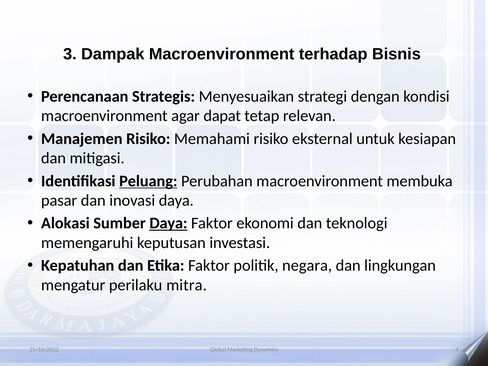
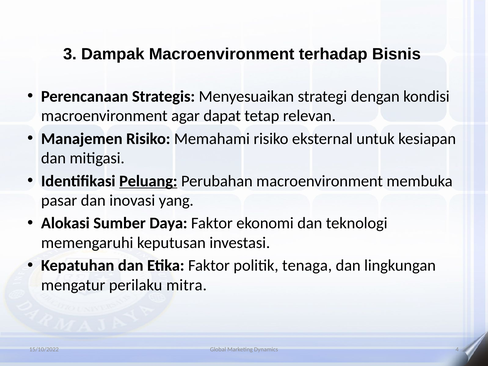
inovasi daya: daya -> yang
Daya at (168, 223) underline: present -> none
negara: negara -> tenaga
